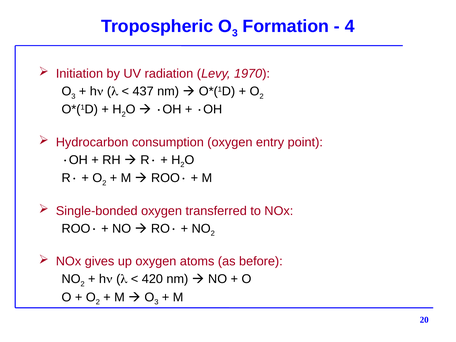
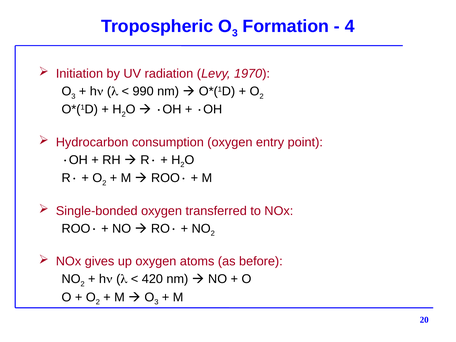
437: 437 -> 990
